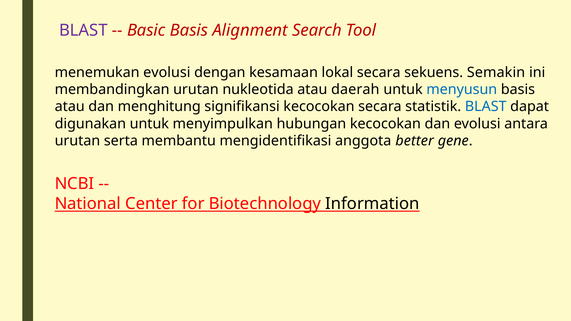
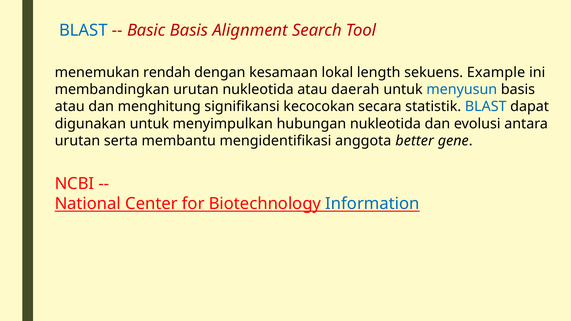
BLAST at (83, 31) colour: purple -> blue
menemukan evolusi: evolusi -> rendah
lokal secara: secara -> length
Semakin: Semakin -> Example
hubungan kecocokan: kecocokan -> nukleotida
Information colour: black -> blue
